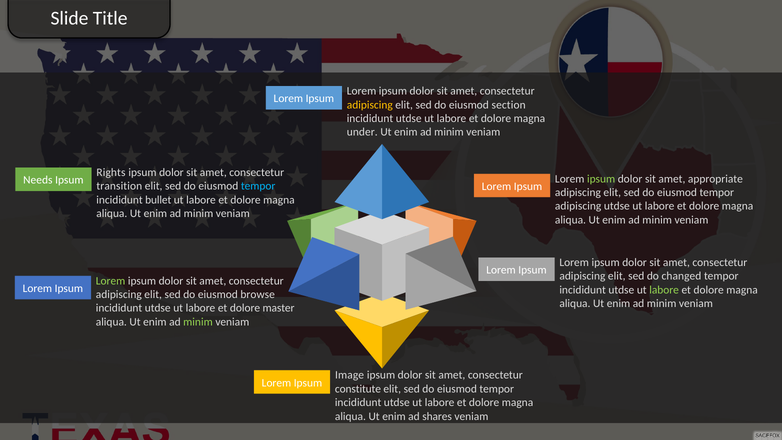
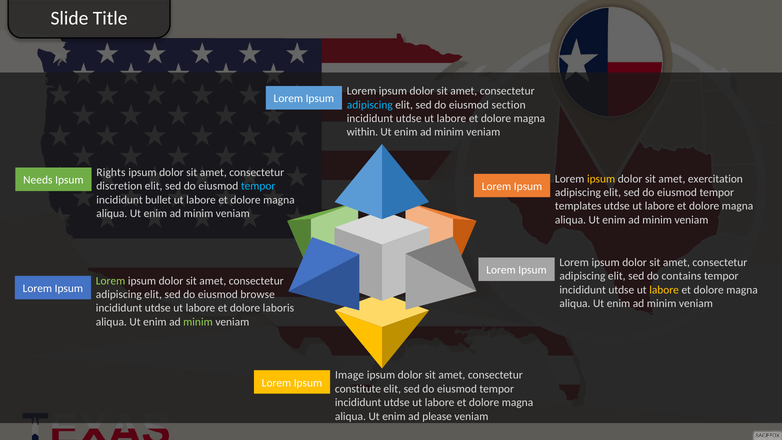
adipiscing at (370, 105) colour: yellow -> light blue
under: under -> within
ipsum at (601, 179) colour: light green -> yellow
appropriate: appropriate -> exercitation
transition: transition -> discretion
adipiscing at (578, 206): adipiscing -> templates
changed: changed -> contains
labore at (664, 290) colour: light green -> yellow
master: master -> laboris
shares: shares -> please
